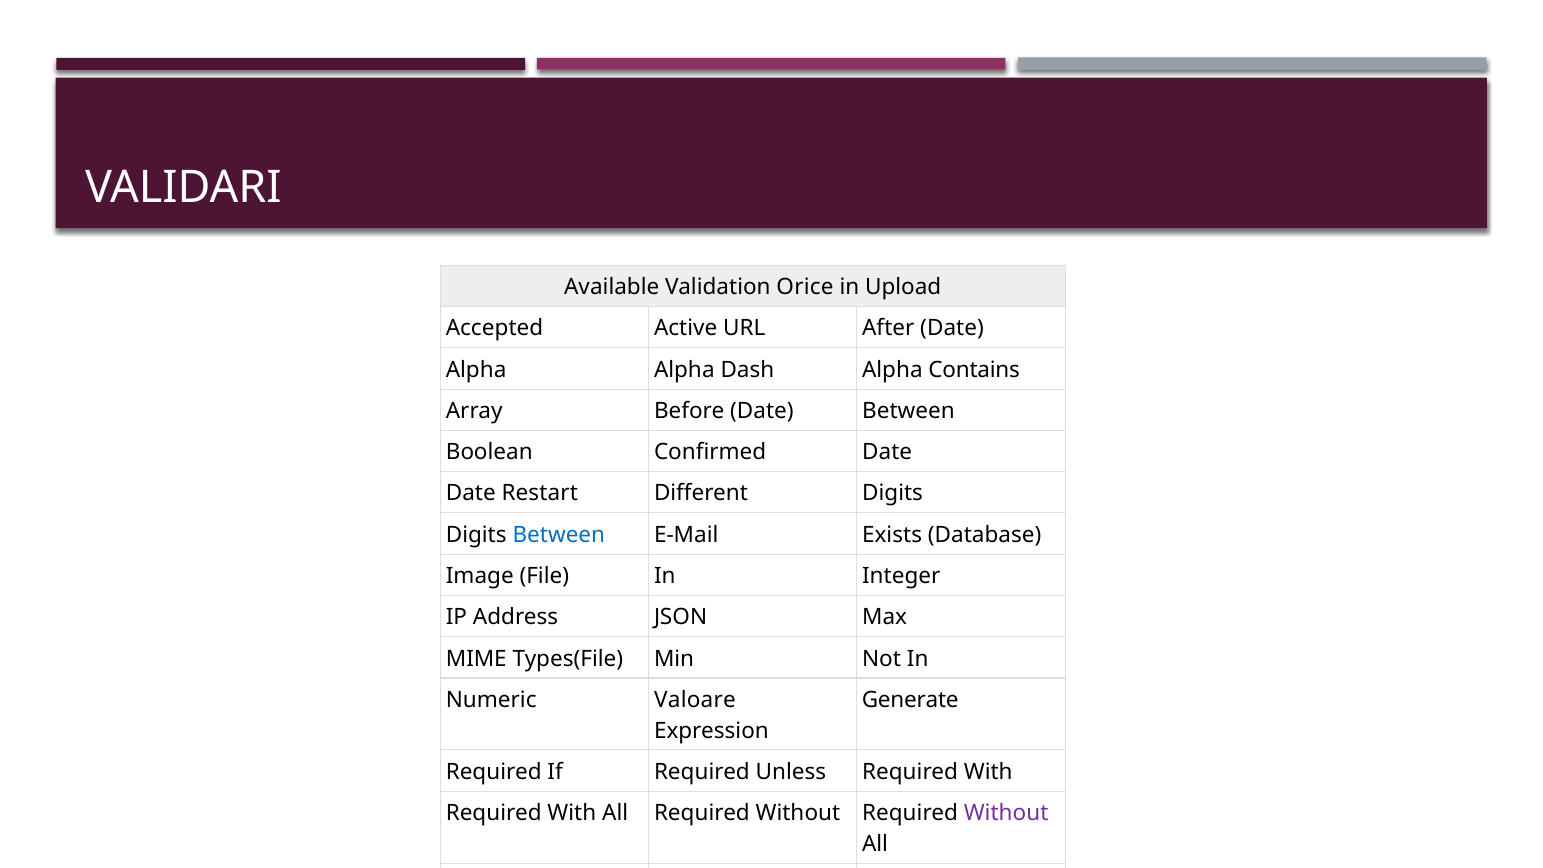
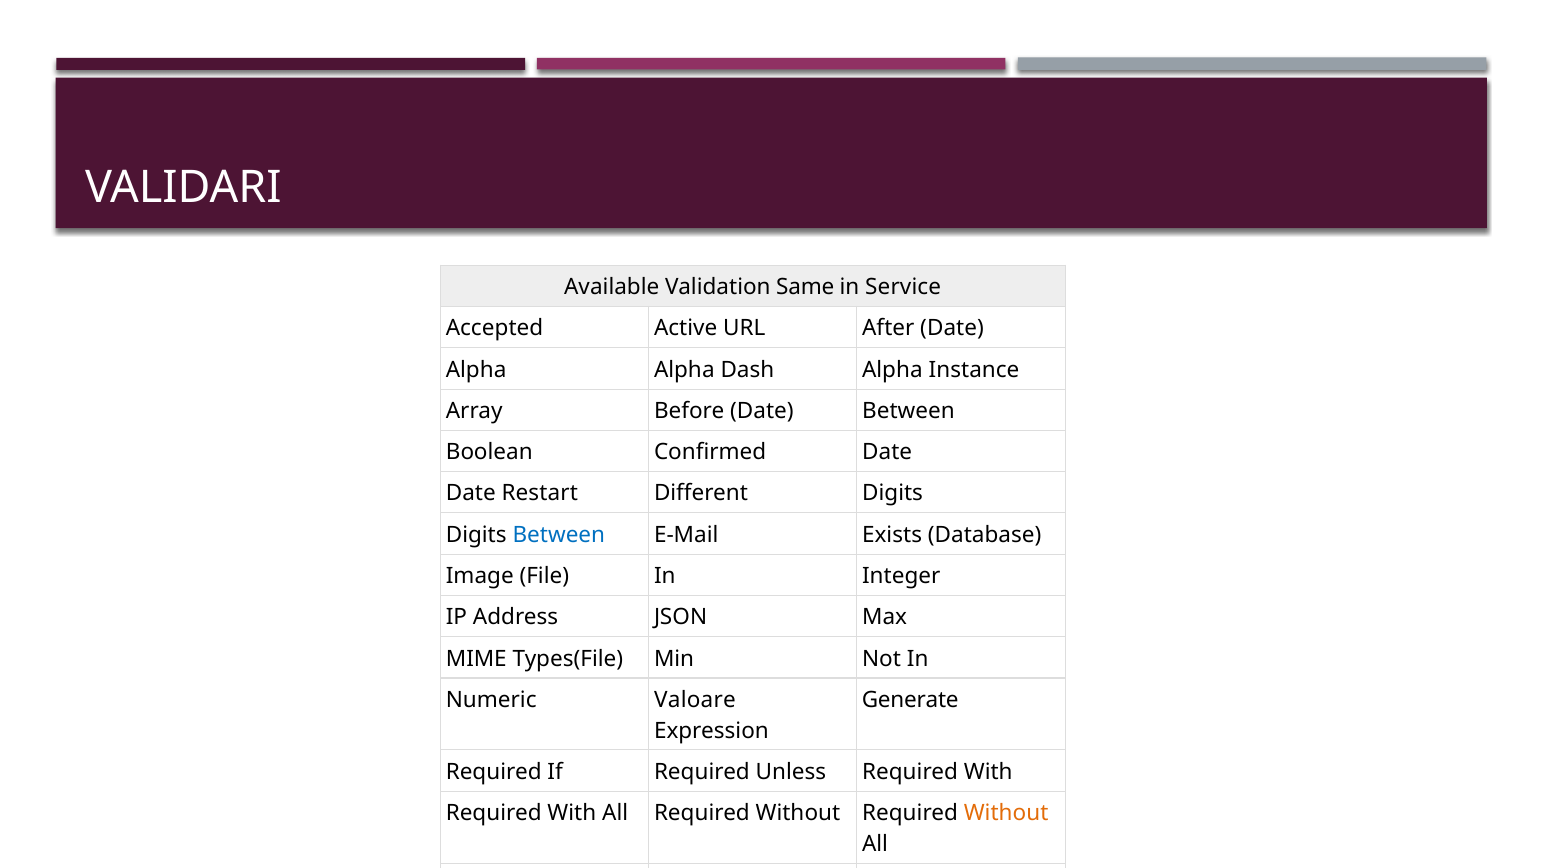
Validation Orice: Orice -> Same
Upload: Upload -> Service
Contains: Contains -> Instance
Without at (1006, 813) colour: purple -> orange
